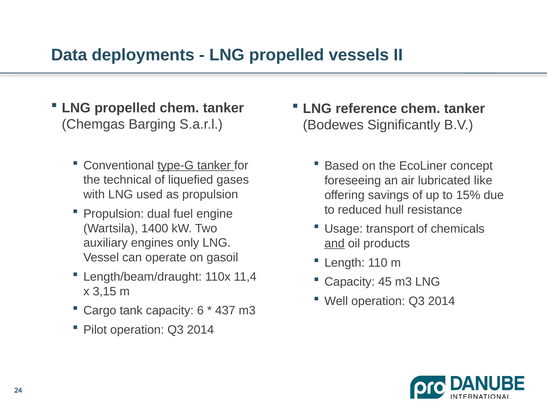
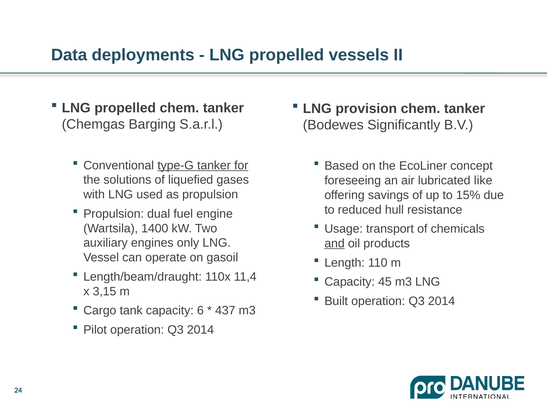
reference: reference -> provision
for underline: none -> present
technical: technical -> solutions
Well: Well -> Built
